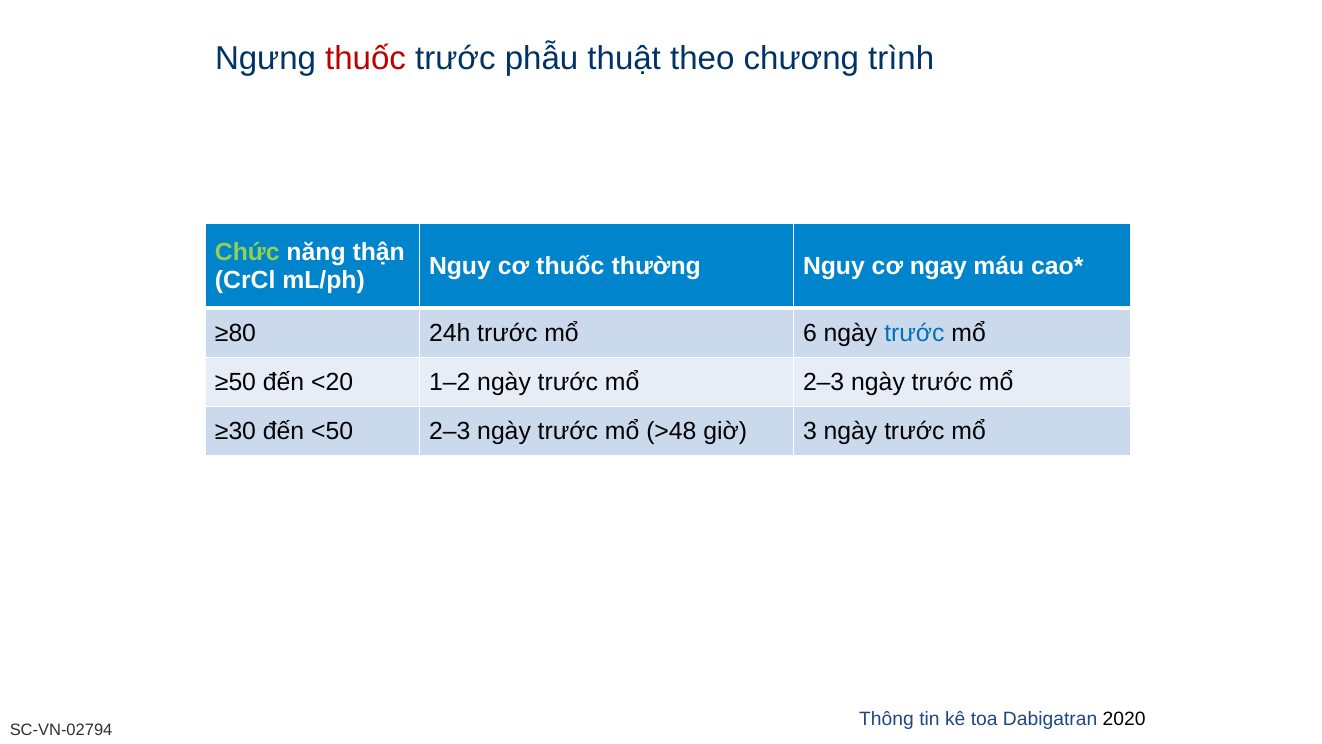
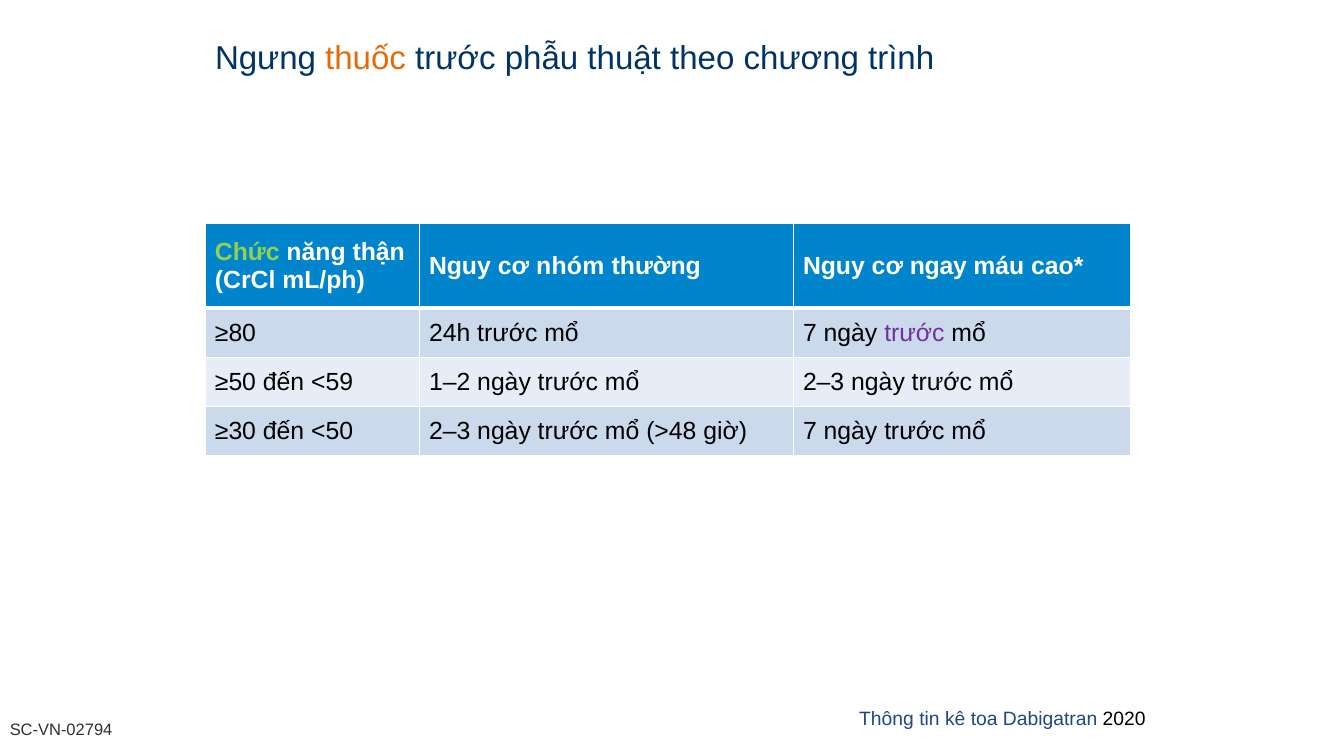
thuốc at (366, 58) colour: red -> orange
cơ thuốc: thuốc -> nhóm
mổ 6: 6 -> 7
trước at (914, 333) colour: blue -> purple
<20: <20 -> <59
giờ 3: 3 -> 7
